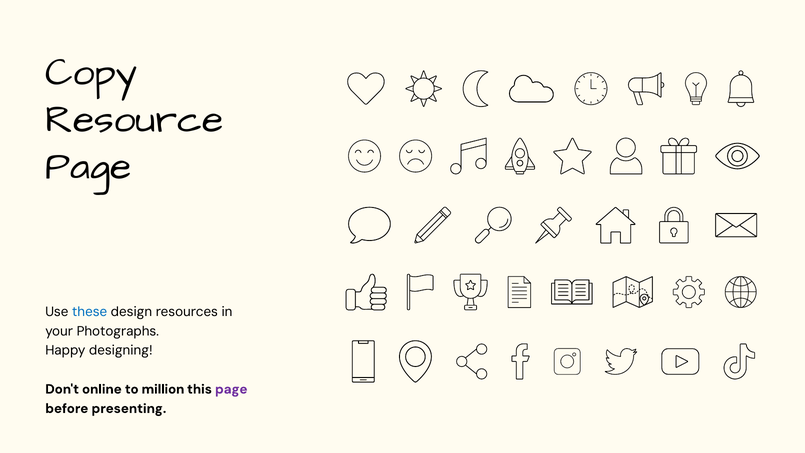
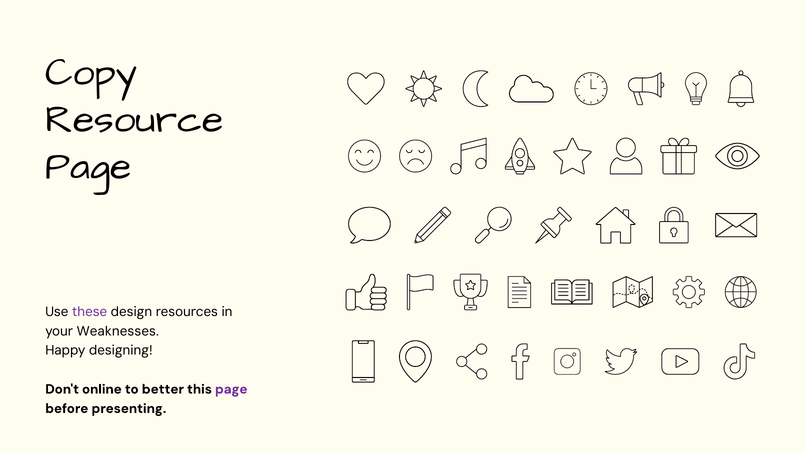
these colour: blue -> purple
Photographs: Photographs -> Weaknesses
million: million -> better
